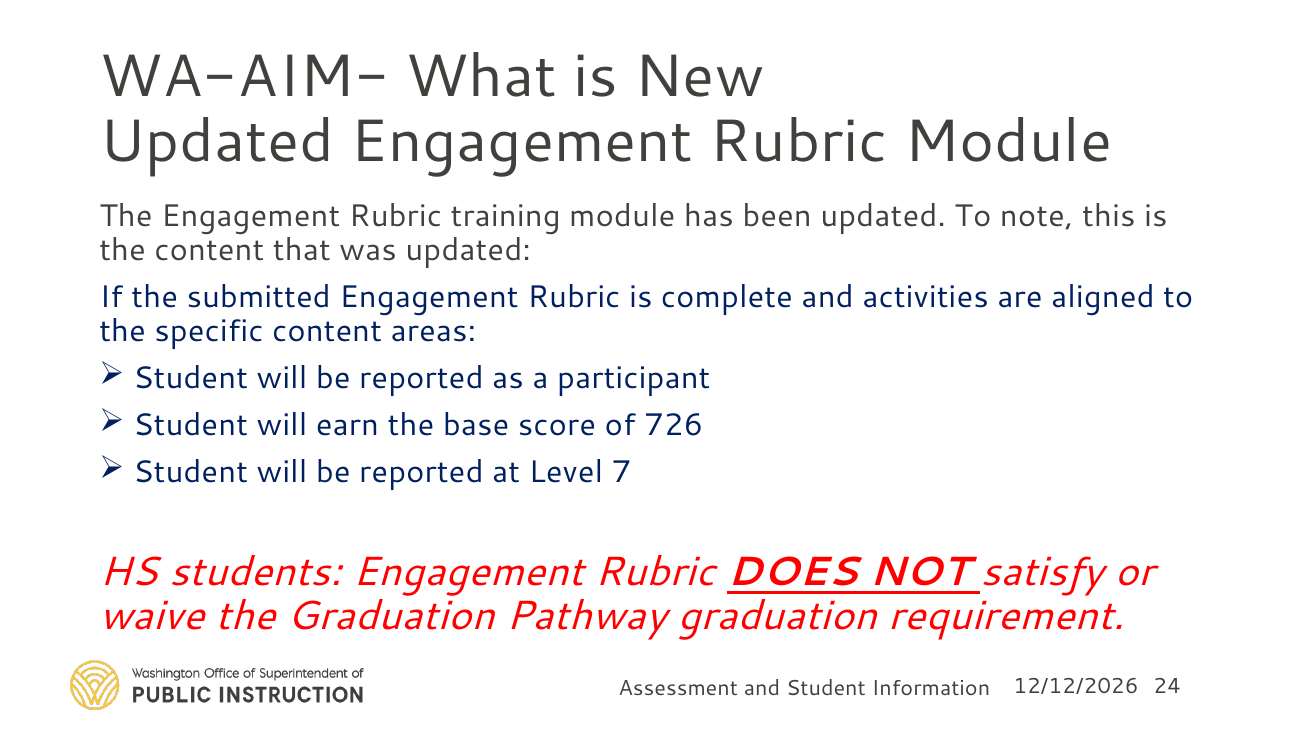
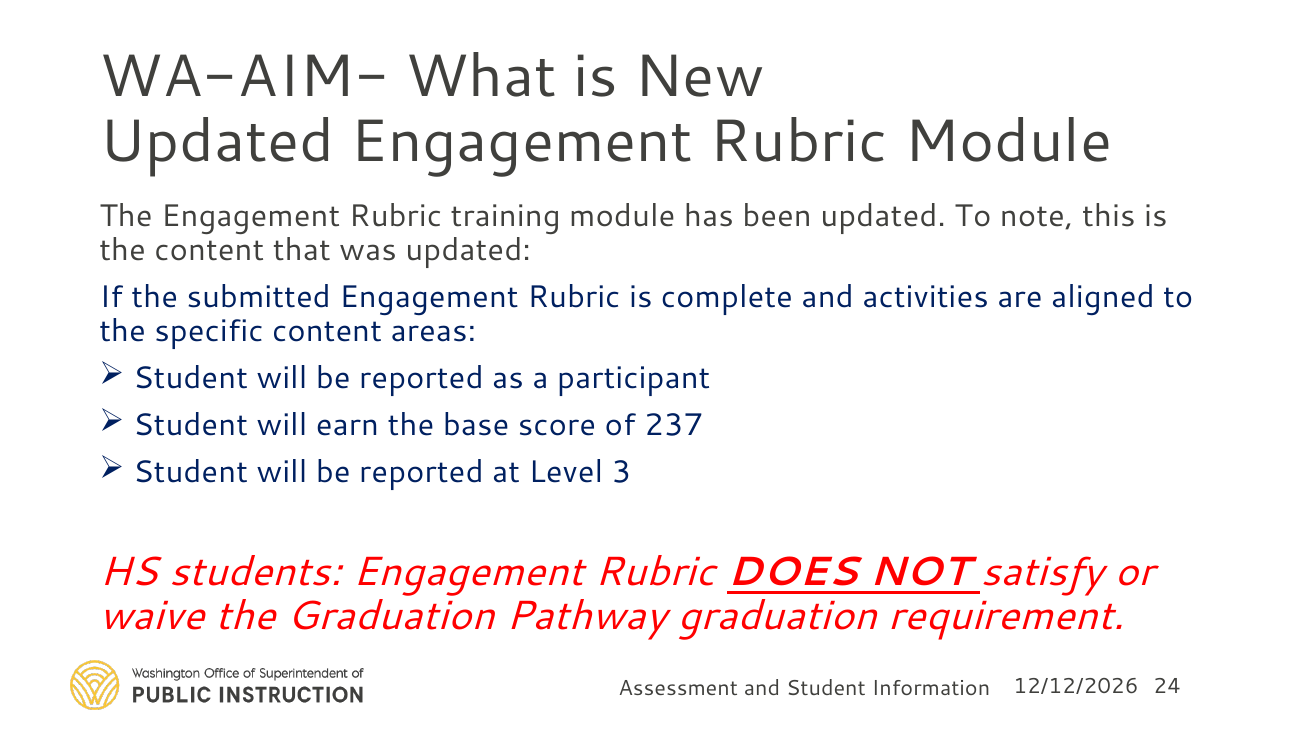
726: 726 -> 237
7: 7 -> 3
